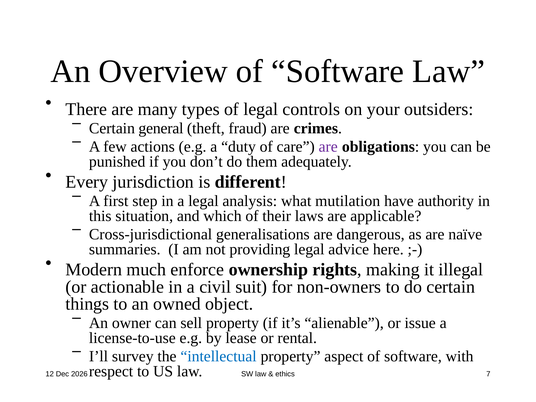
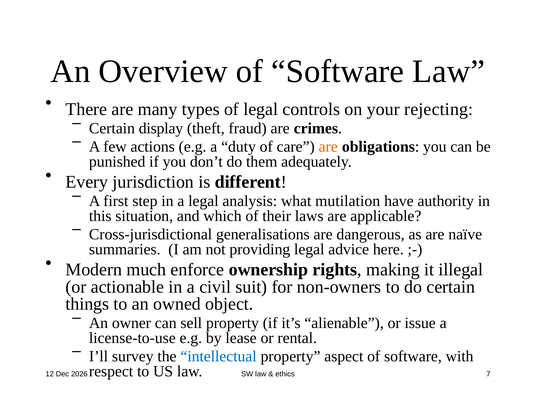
outsiders: outsiders -> rejecting
general: general -> display
are at (328, 147) colour: purple -> orange
